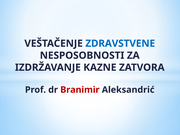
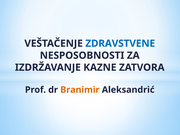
Branimir colour: red -> orange
